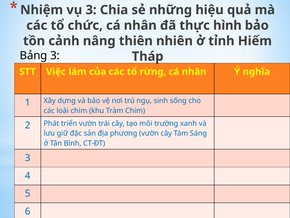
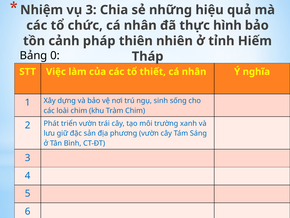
nâng: nâng -> pháp
Bảng 3: 3 -> 0
rừng: rừng -> thiết
